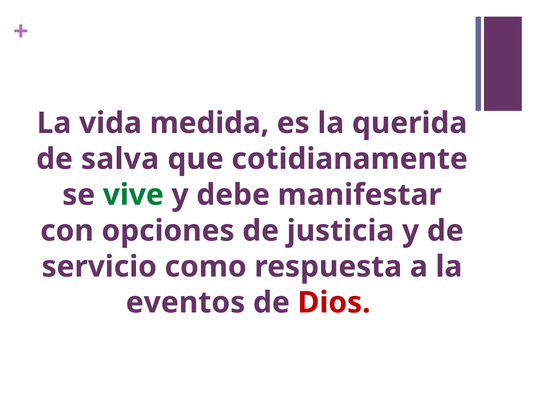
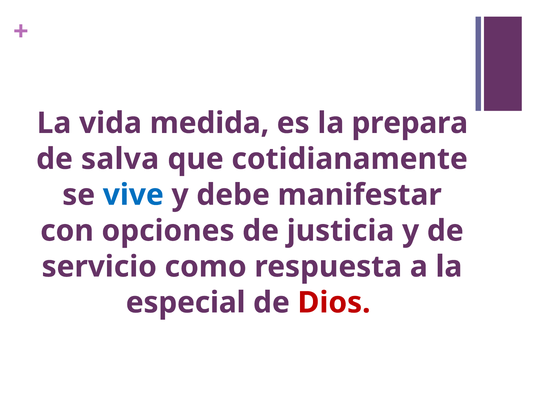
querida: querida -> prepara
vive colour: green -> blue
eventos: eventos -> especial
